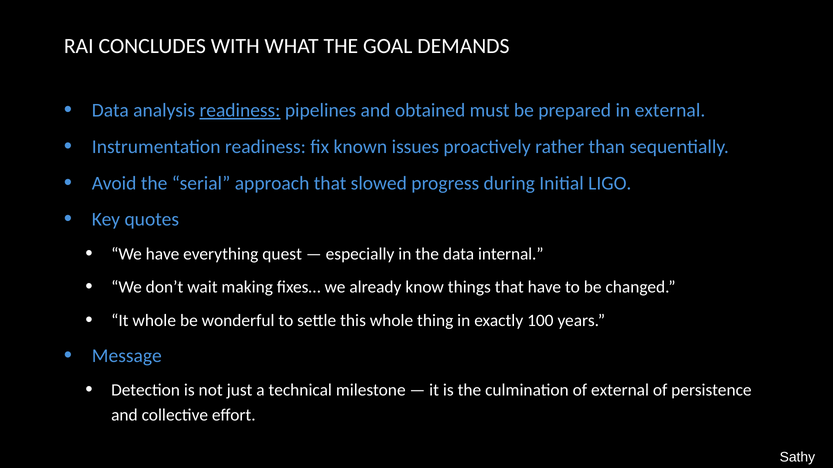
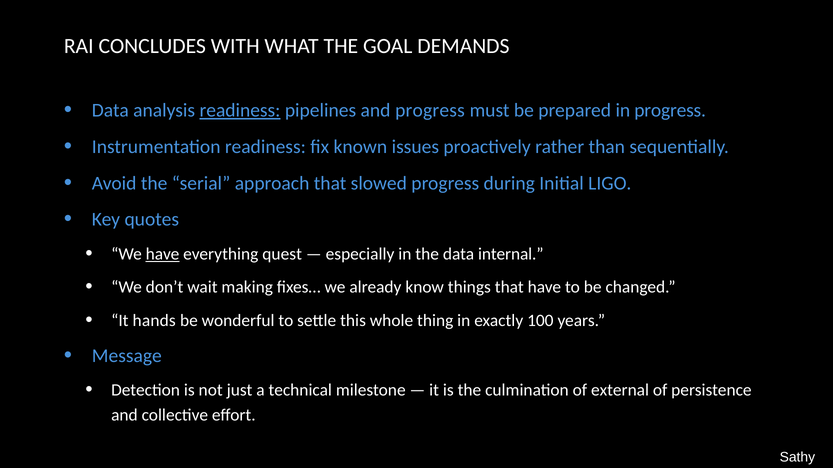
and obtained: obtained -> progress
in external: external -> progress
have at (163, 254) underline: none -> present
It whole: whole -> hands
